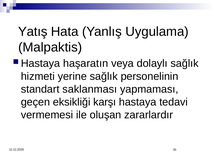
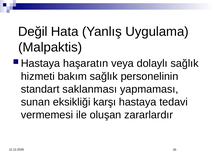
Yatış: Yatış -> Değil
yerine: yerine -> bakım
geçen: geçen -> sunan
